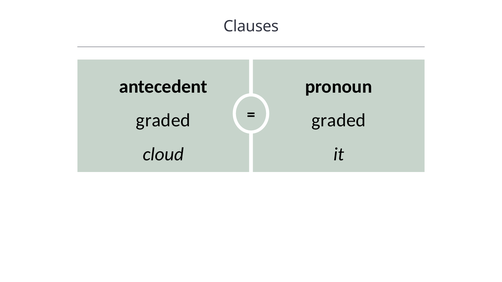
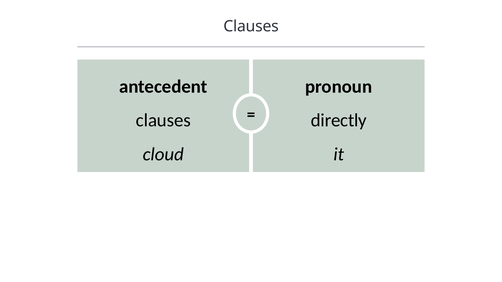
graded at (163, 121): graded -> clauses
graded at (339, 121): graded -> directly
